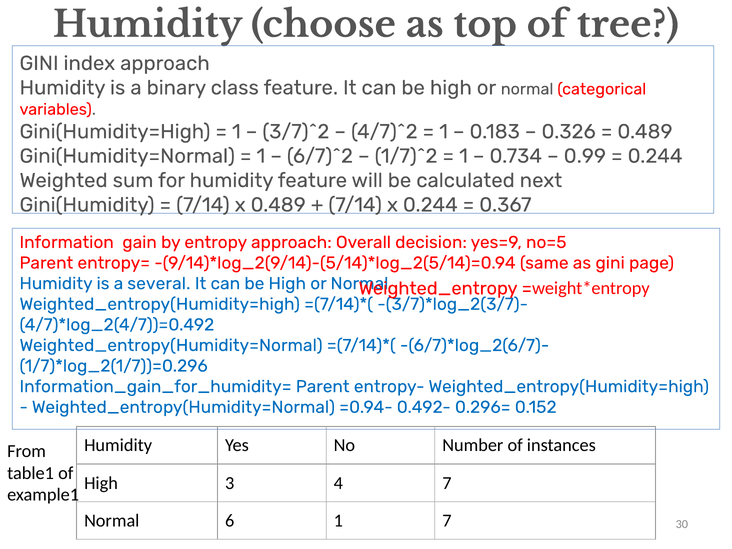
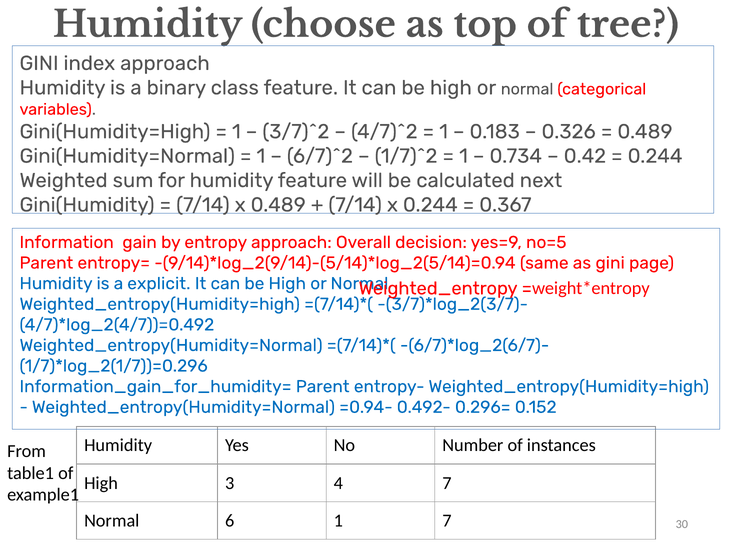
0.99: 0.99 -> 0.42
several: several -> explicit
